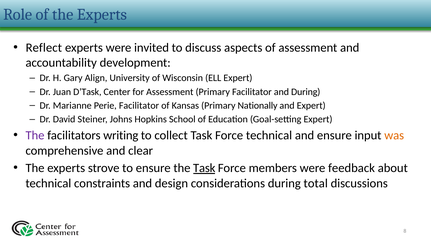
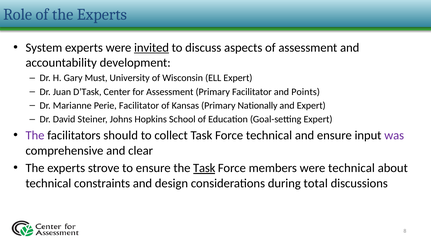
Reflect: Reflect -> System
invited underline: none -> present
Align: Align -> Must
and During: During -> Points
writing: writing -> should
was colour: orange -> purple
were feedback: feedback -> technical
